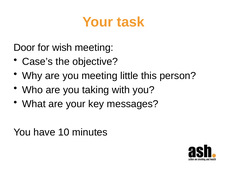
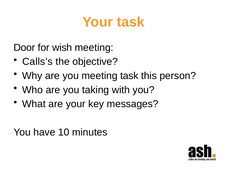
Case’s: Case’s -> Calls’s
meeting little: little -> task
